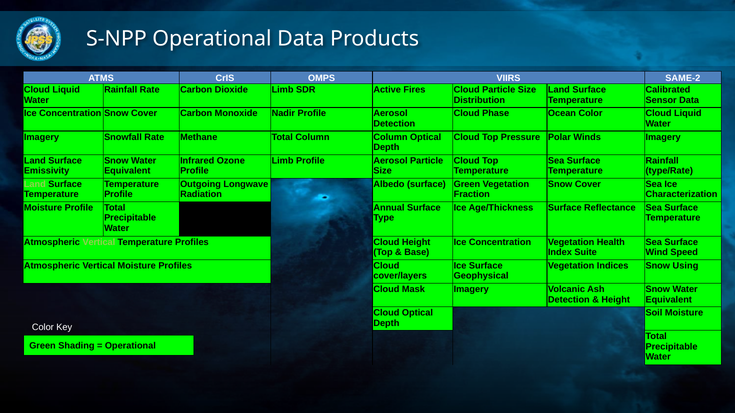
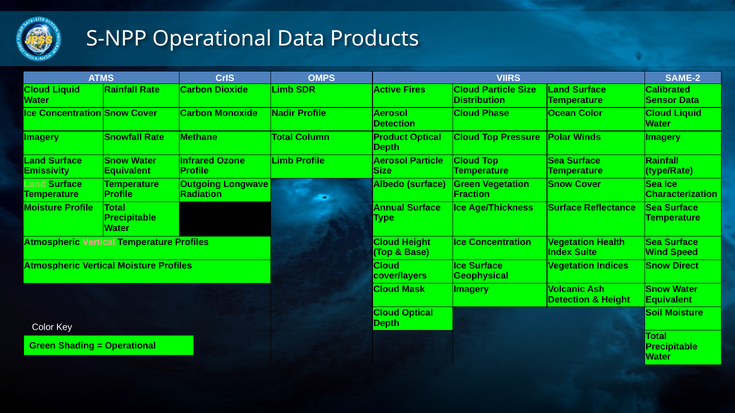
Column Column: Column -> Product
Vertical at (99, 242) colour: light green -> pink
Using: Using -> Direct
